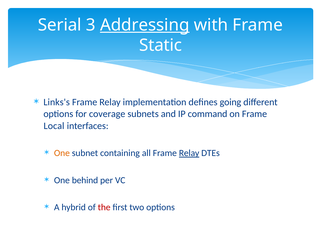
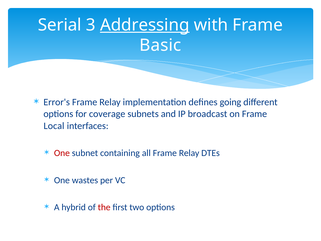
Static: Static -> Basic
Links's: Links's -> Error's
command: command -> broadcast
One at (62, 153) colour: orange -> red
Relay at (189, 153) underline: present -> none
behind: behind -> wastes
